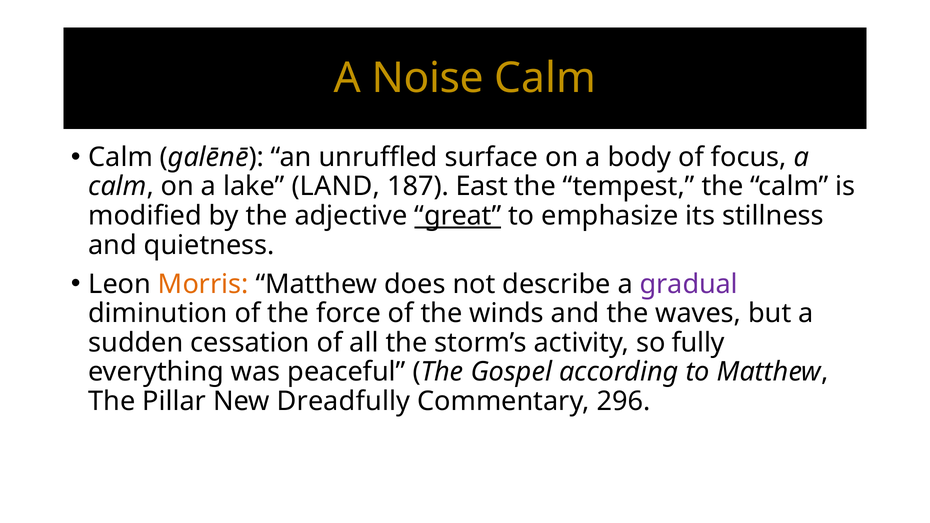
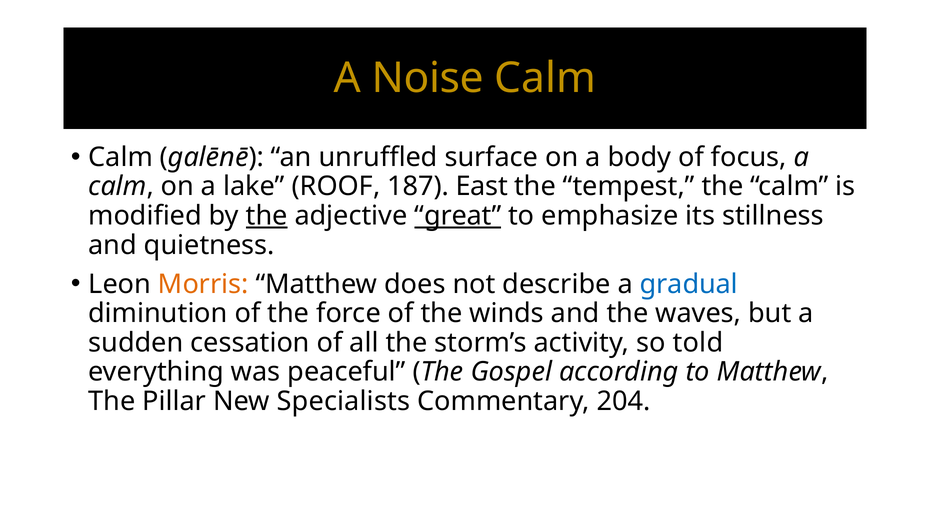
LAND: LAND -> ROOF
the at (267, 216) underline: none -> present
gradual colour: purple -> blue
fully: fully -> told
Dreadfully: Dreadfully -> Specialists
296: 296 -> 204
